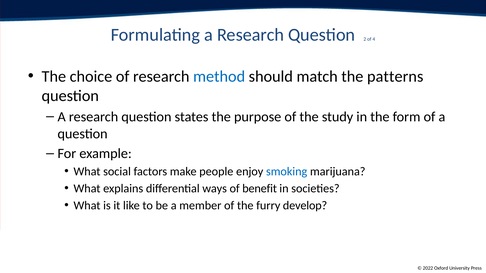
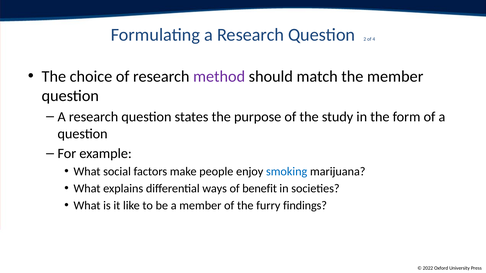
method colour: blue -> purple
the patterns: patterns -> member
develop: develop -> findings
